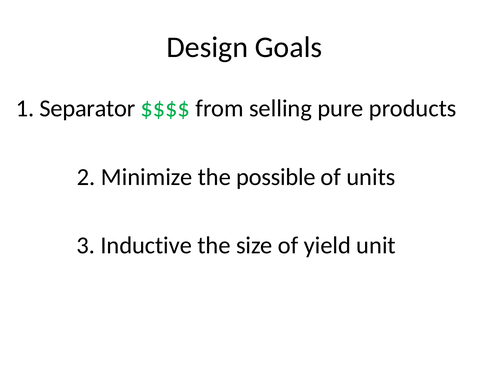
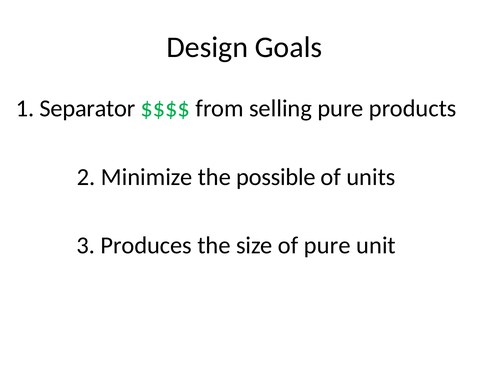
Inductive: Inductive -> Produces
of yield: yield -> pure
